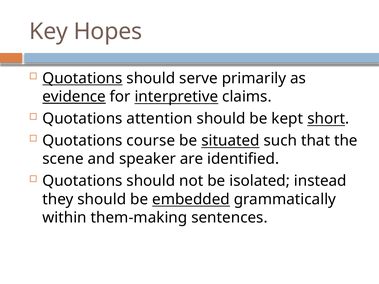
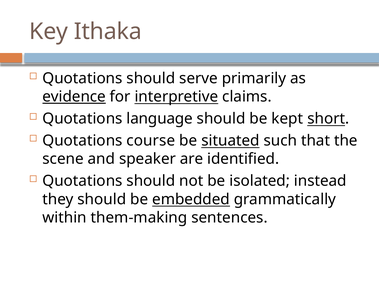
Hopes: Hopes -> Ithaka
Quotations at (82, 78) underline: present -> none
attention: attention -> language
